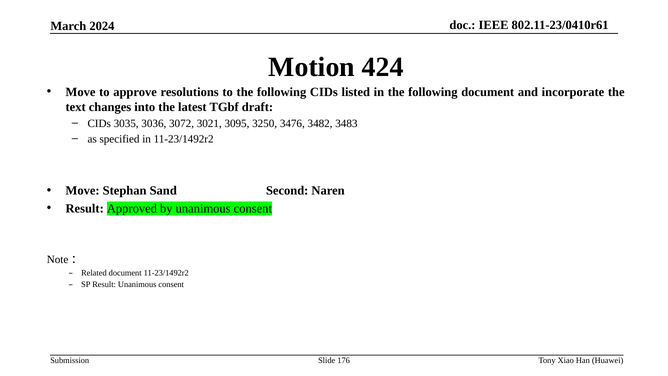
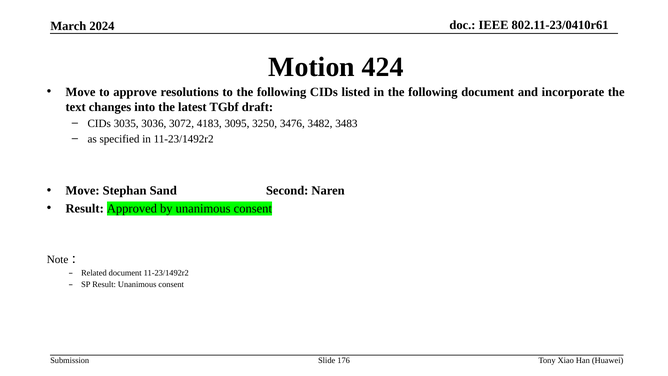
3021: 3021 -> 4183
